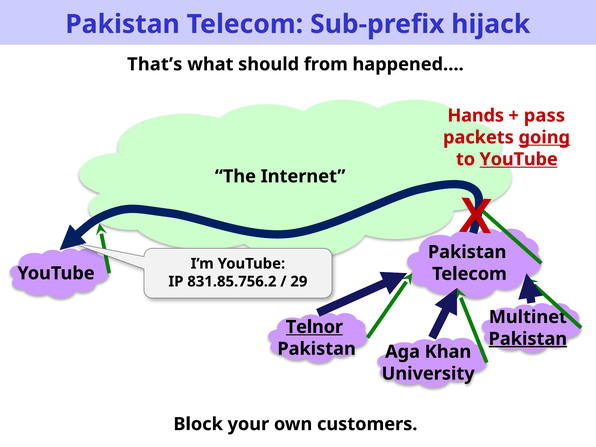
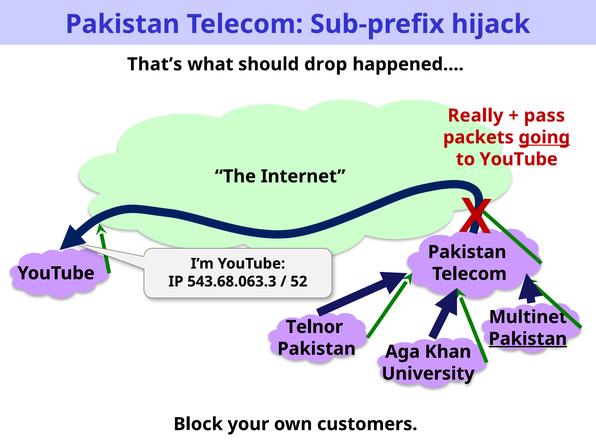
from: from -> drop
Hands: Hands -> Really
YouTube at (519, 159) underline: present -> none
831.85.756.2: 831.85.756.2 -> 543.68.063.3
29: 29 -> 52
Telnor underline: present -> none
